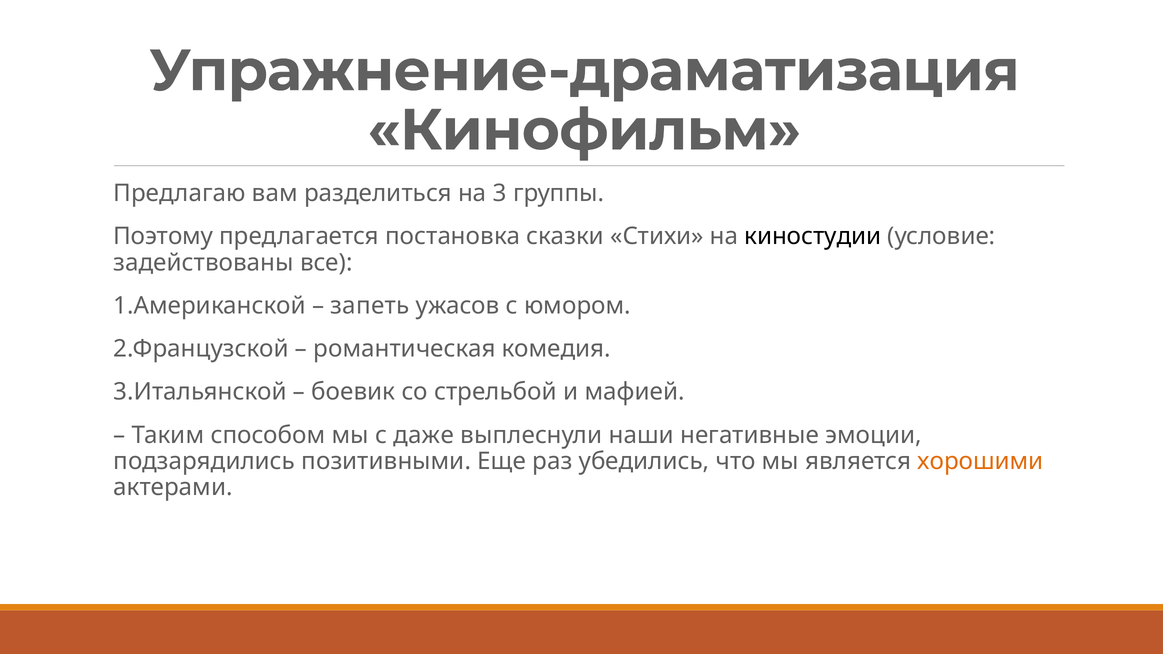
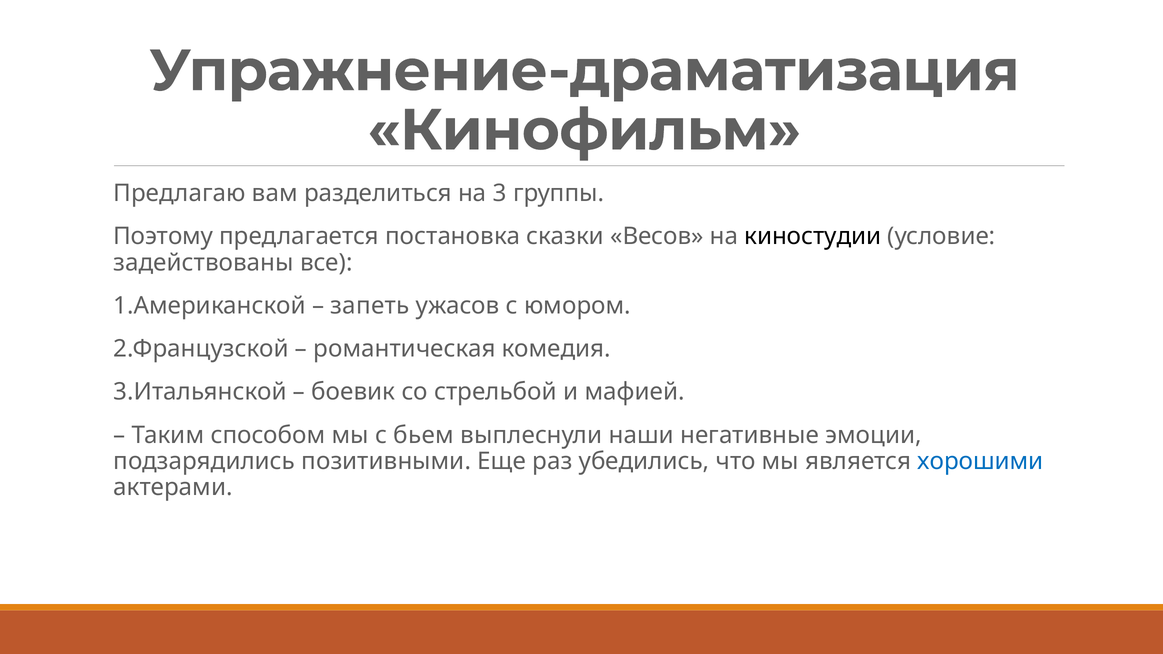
Стихи: Стихи -> Весов
даже: даже -> бьем
хорошими colour: orange -> blue
